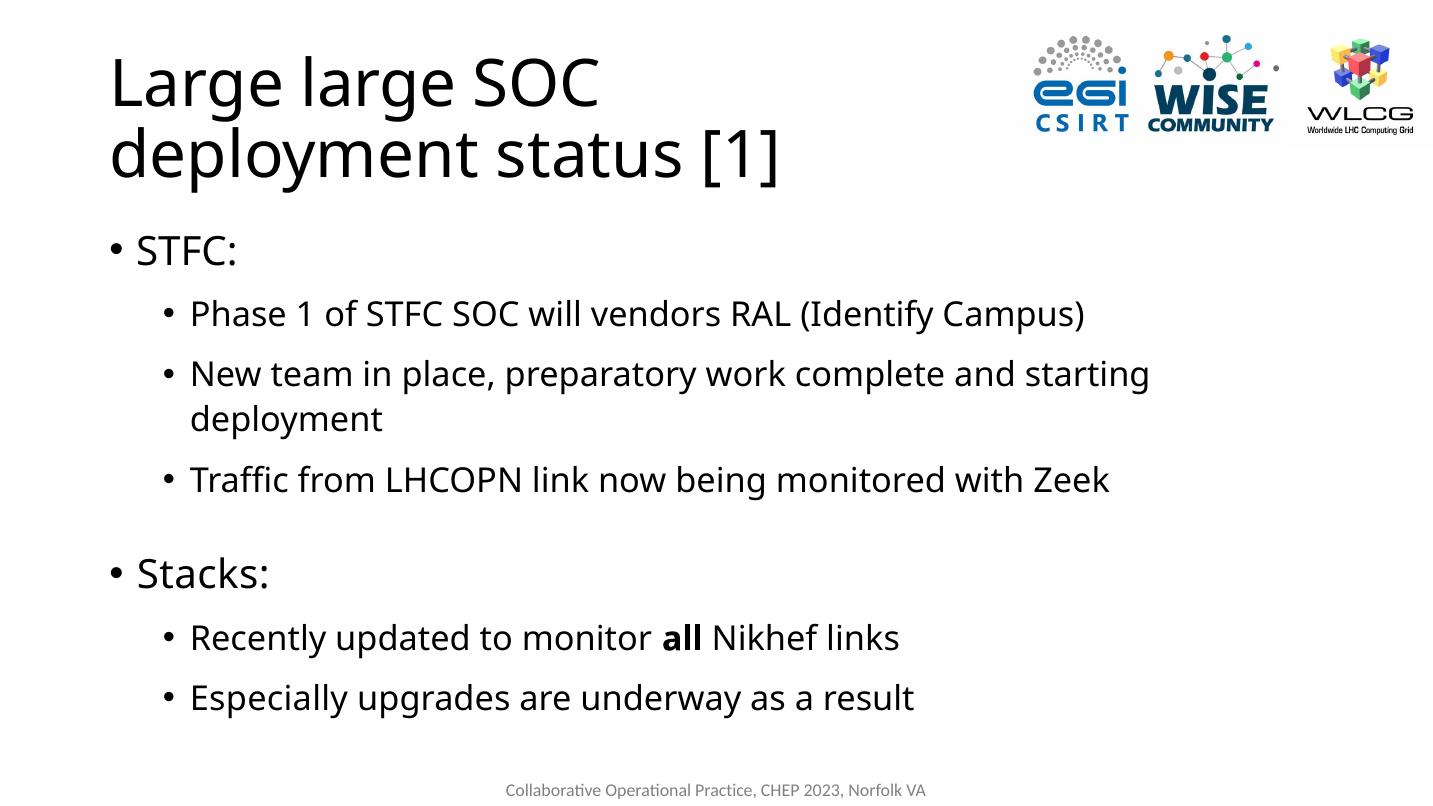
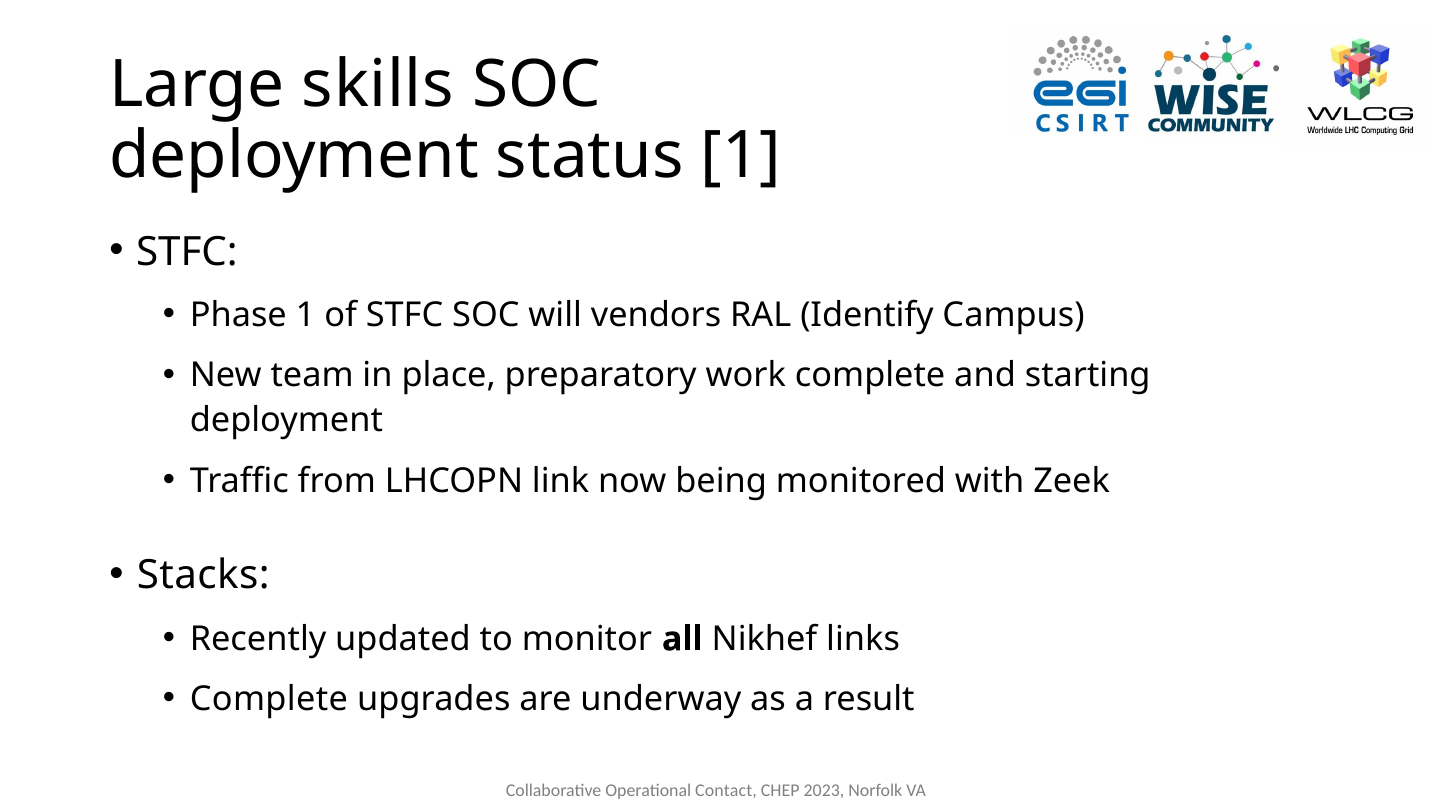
Large large: large -> skills
Especially at (269, 699): Especially -> Complete
Practice: Practice -> Contact
